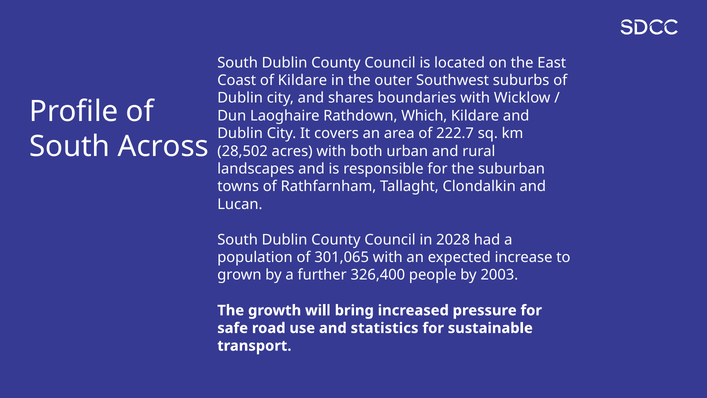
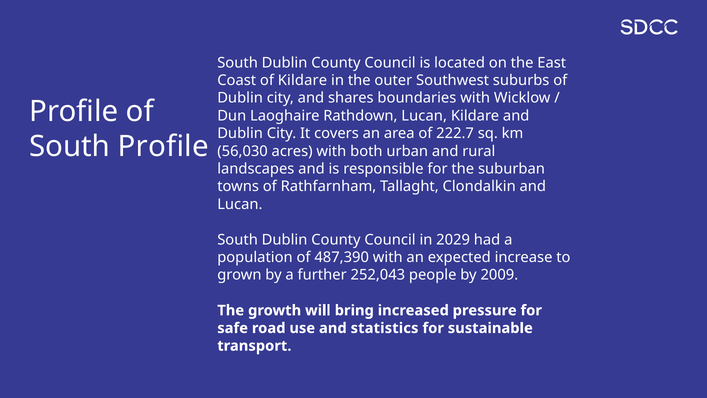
Rathdown Which: Which -> Lucan
South Across: Across -> Profile
28,502: 28,502 -> 56,030
2028: 2028 -> 2029
301,065: 301,065 -> 487,390
326,400: 326,400 -> 252,043
2003: 2003 -> 2009
